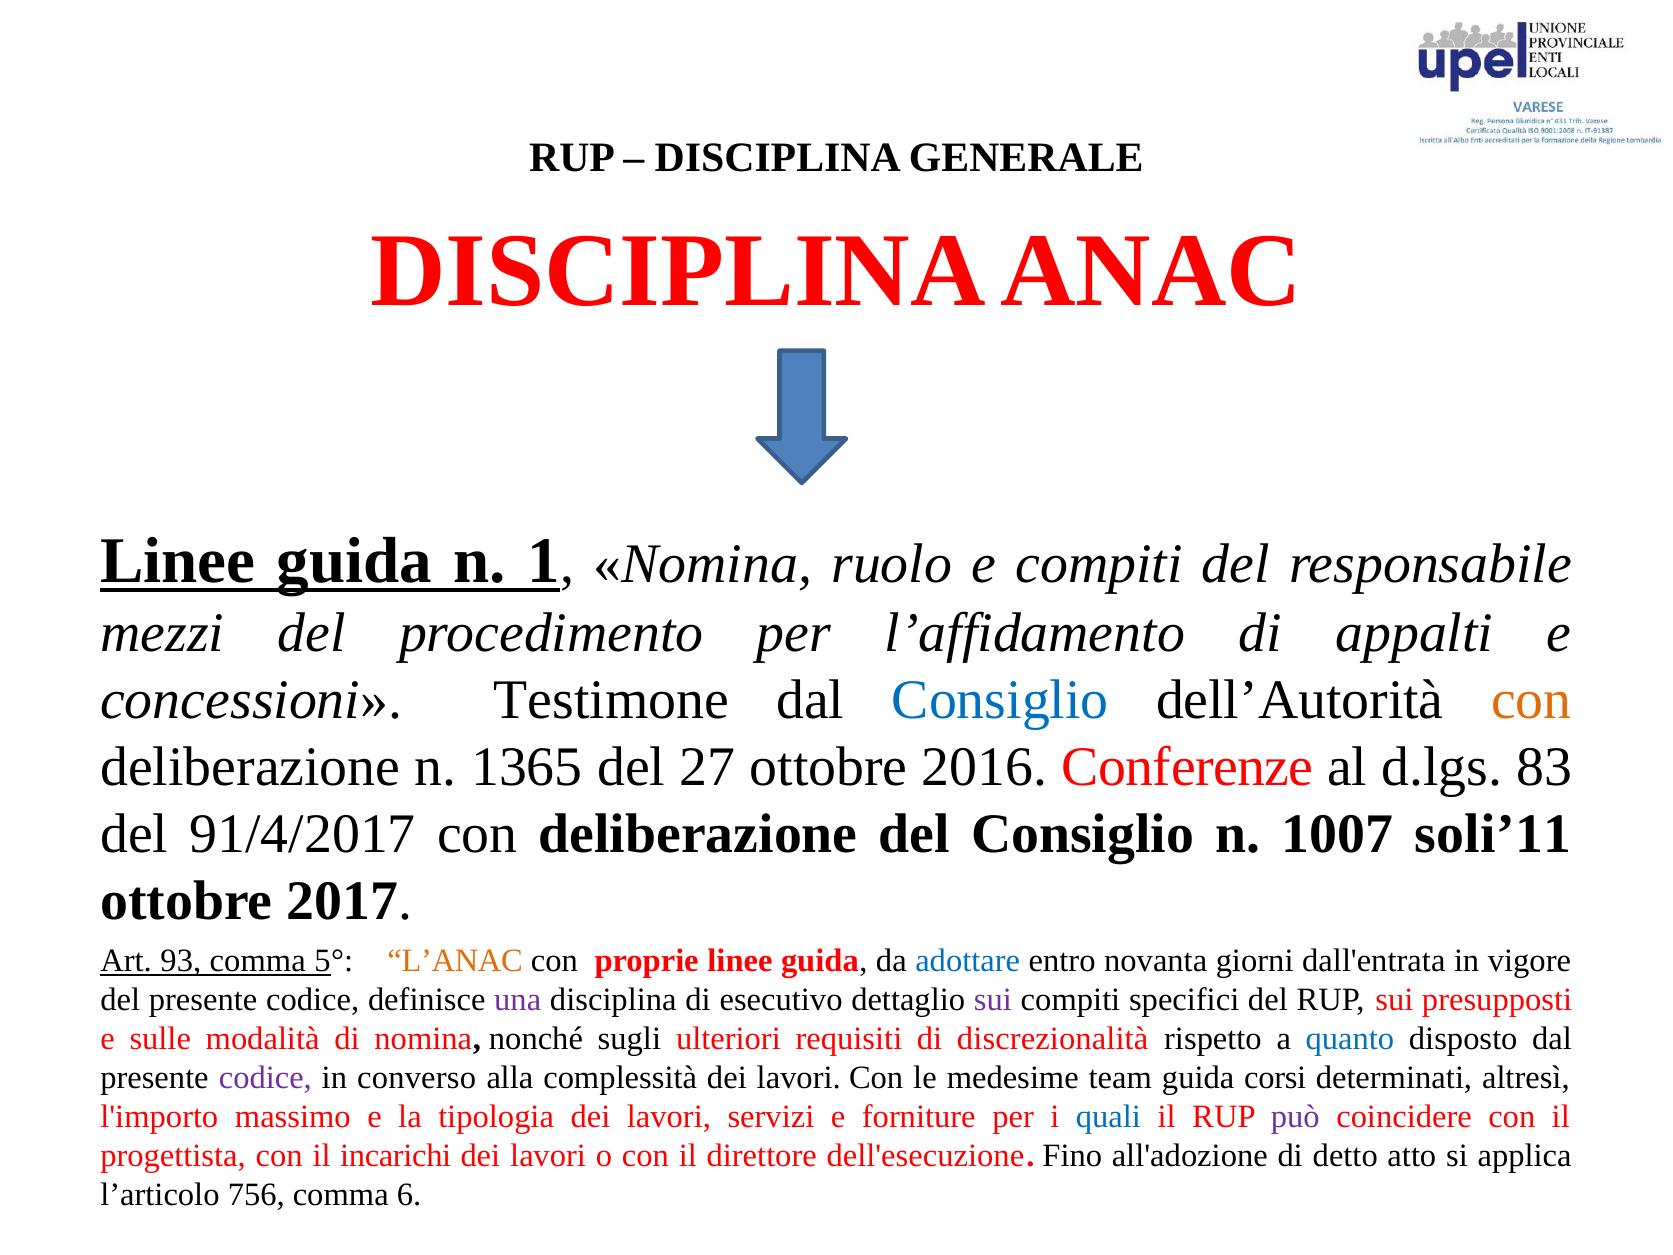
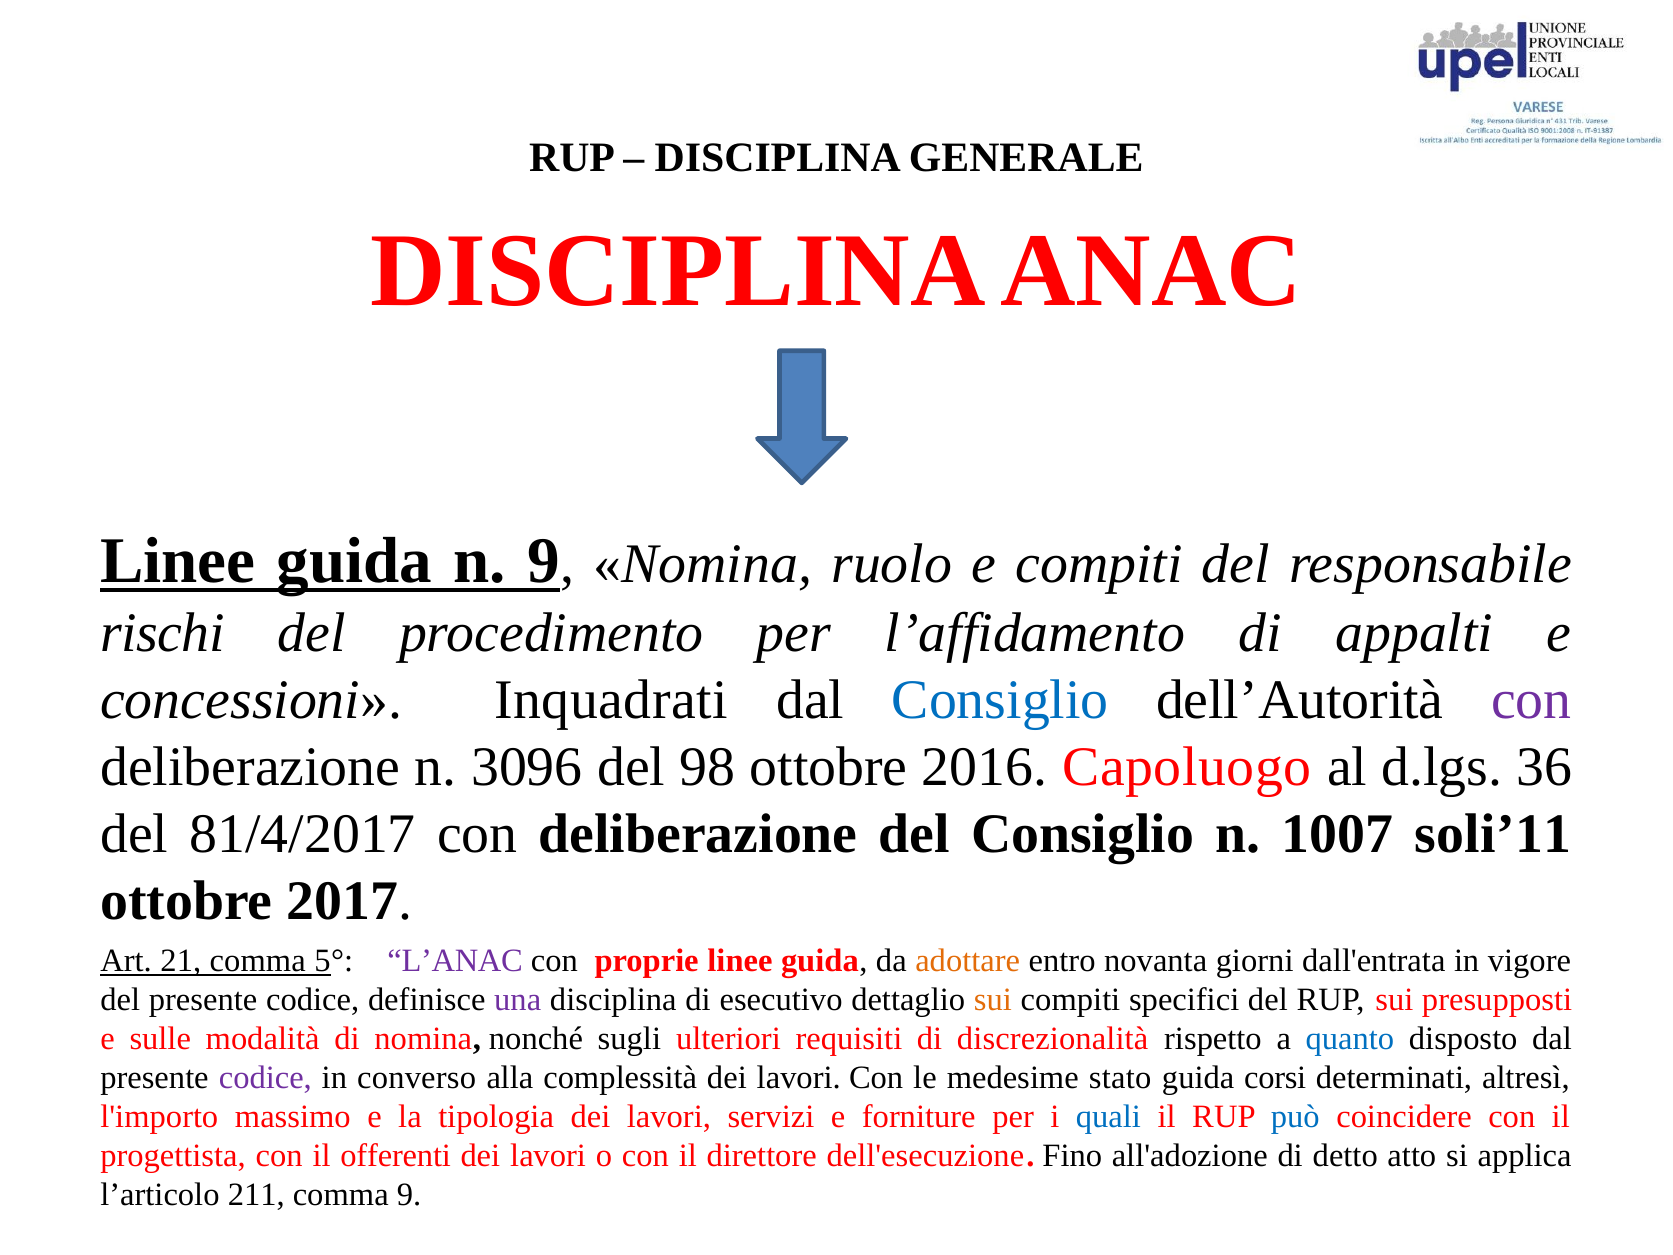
n 1: 1 -> 9
mezzi: mezzi -> rischi
Testimone: Testimone -> Inquadrati
con at (1531, 700) colour: orange -> purple
1365: 1365 -> 3096
27: 27 -> 98
Conferenze: Conferenze -> Capoluogo
83: 83 -> 36
91/4/2017: 91/4/2017 -> 81/4/2017
93: 93 -> 21
L’ANAC colour: orange -> purple
adottare colour: blue -> orange
sui at (993, 999) colour: purple -> orange
team: team -> stato
può colour: purple -> blue
incarichi: incarichi -> offerenti
756: 756 -> 211
comma 6: 6 -> 9
